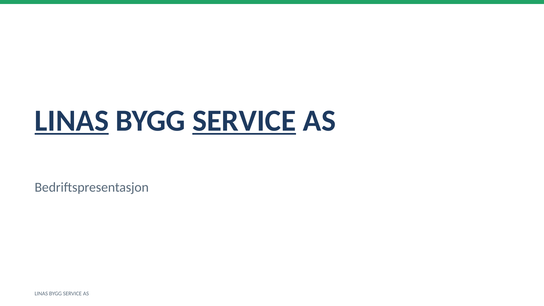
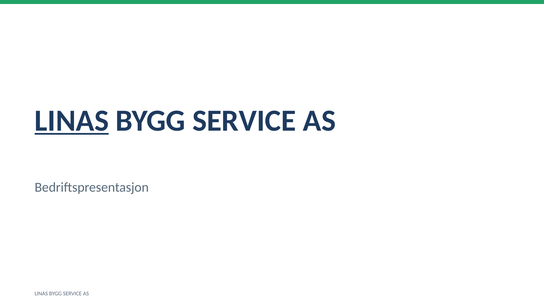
SERVICE at (244, 121) underline: present -> none
